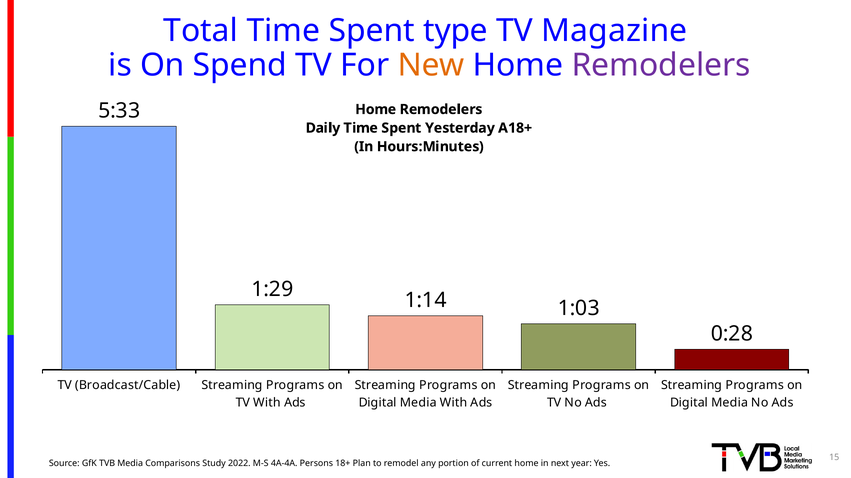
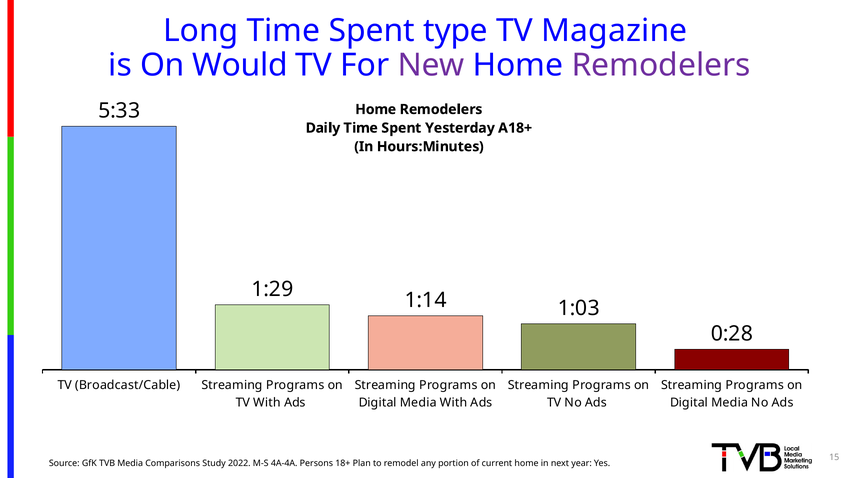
Total: Total -> Long
Spend: Spend -> Would
New colour: orange -> purple
